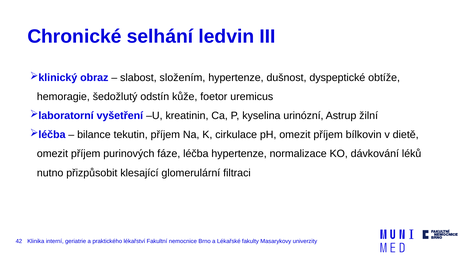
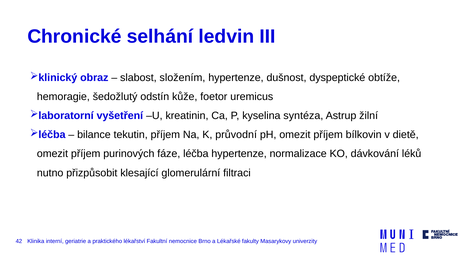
urinózní: urinózní -> syntéza
cirkulace: cirkulace -> průvodní
